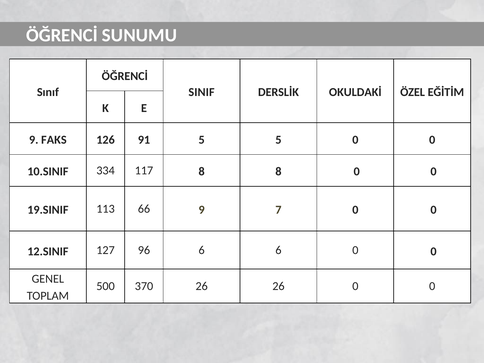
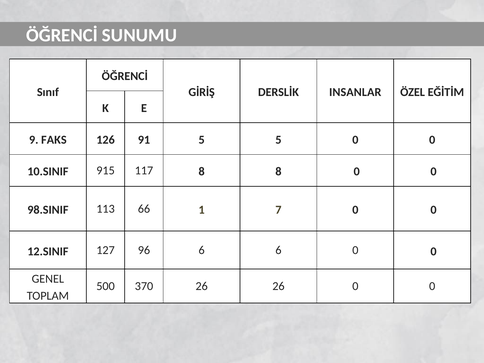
SINIF: SINIF -> GİRİŞ
OKULDAKİ: OKULDAKİ -> INSANLAR
334: 334 -> 915
19.SINIF: 19.SINIF -> 98.SINIF
66 9: 9 -> 1
